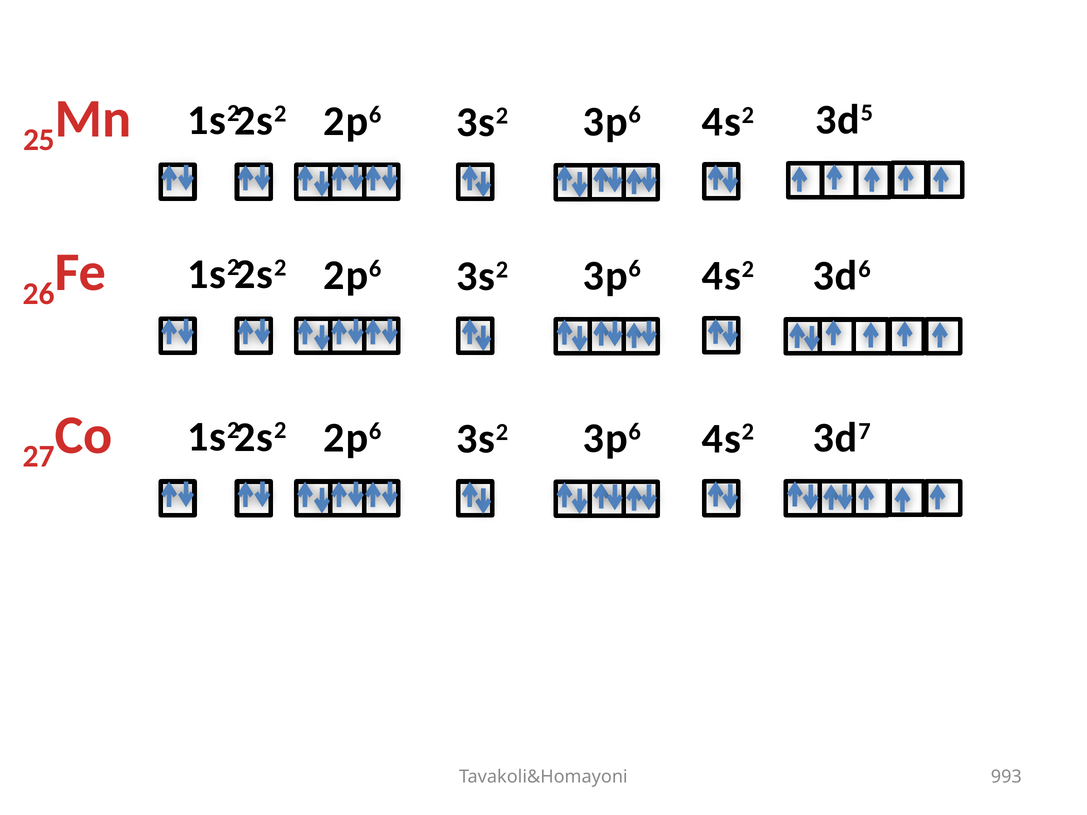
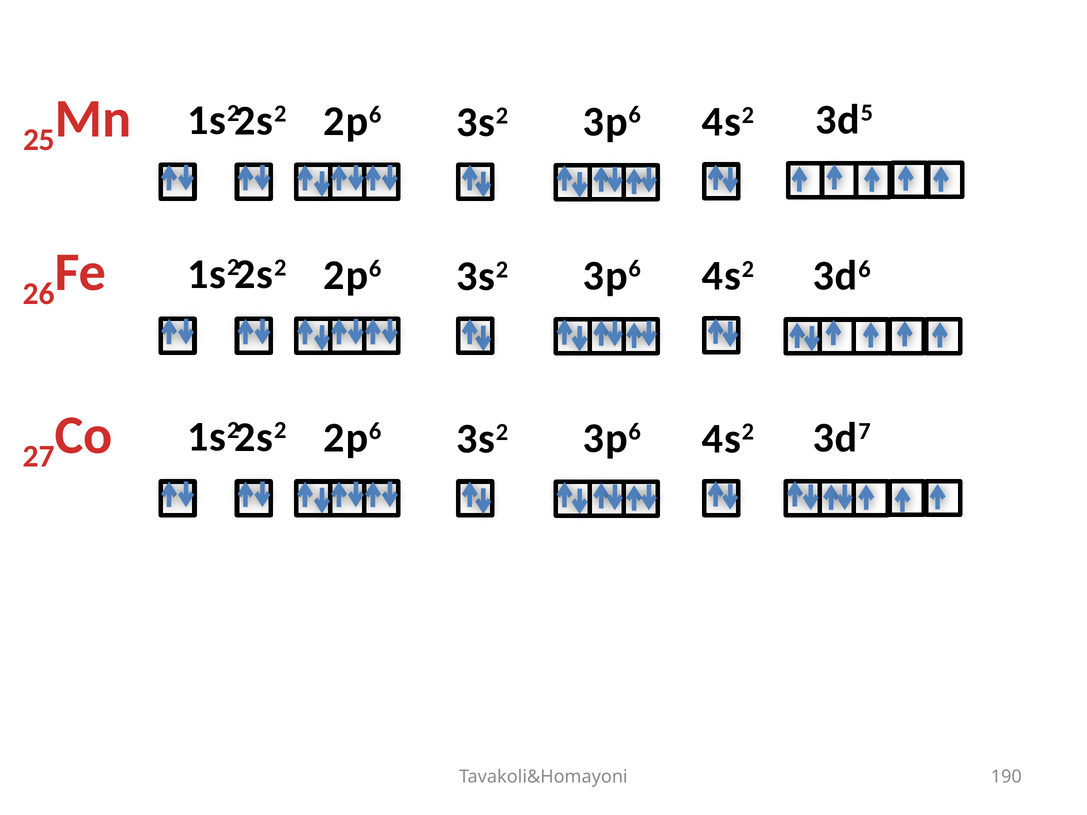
993: 993 -> 190
